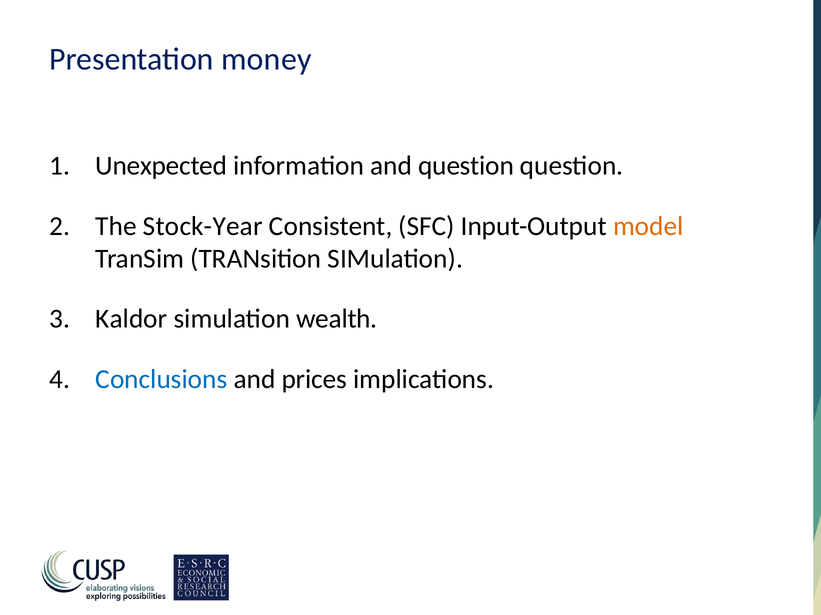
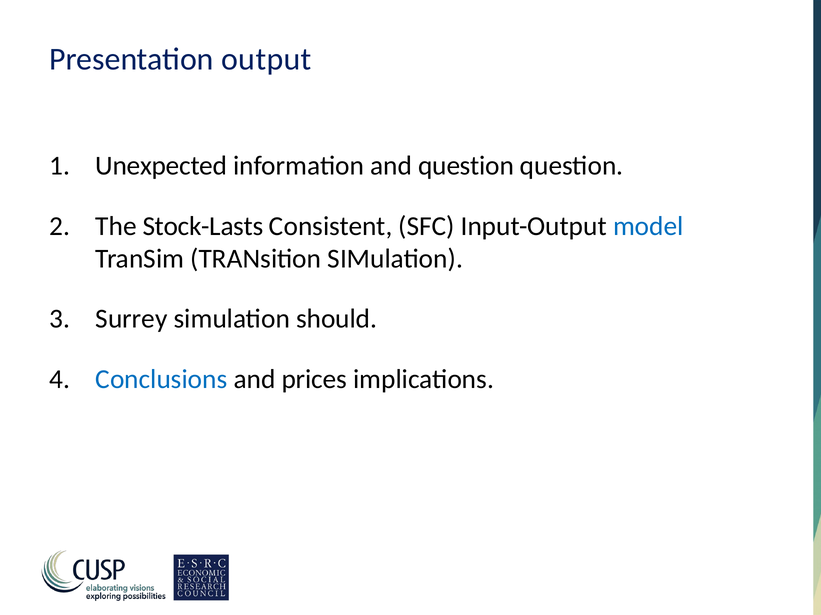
money: money -> output
Stock-Year: Stock-Year -> Stock-Lasts
model colour: orange -> blue
Kaldor: Kaldor -> Surrey
wealth: wealth -> should
